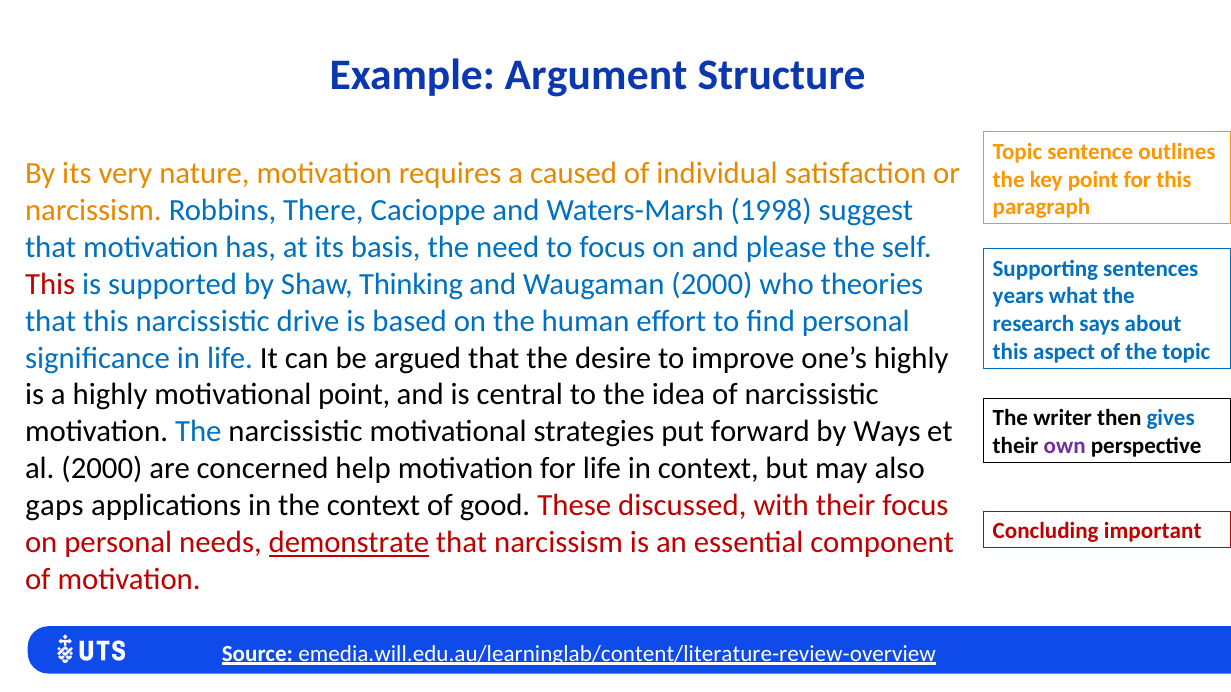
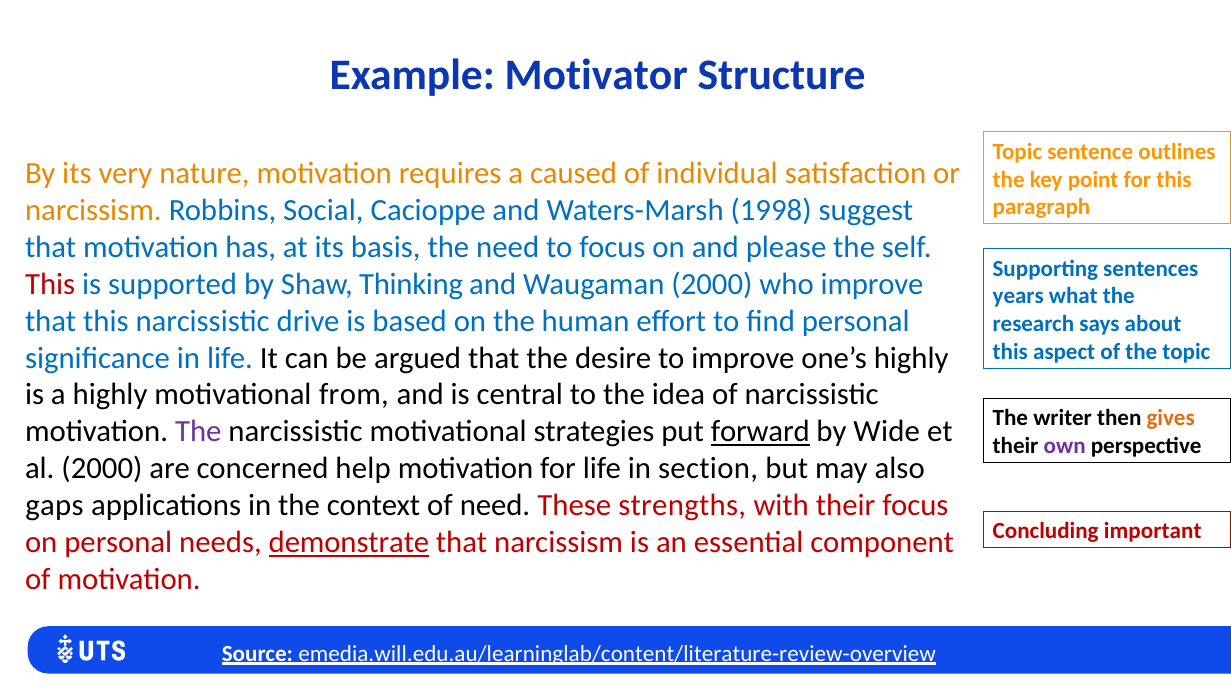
Argument: Argument -> Motivator
There: There -> Social
who theories: theories -> improve
motivational point: point -> from
gives colour: blue -> orange
The at (198, 432) colour: blue -> purple
forward underline: none -> present
Ways: Ways -> Wide
in context: context -> section
of good: good -> need
discussed: discussed -> strengths
